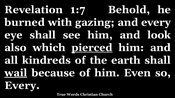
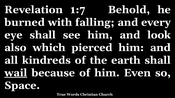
gazing: gazing -> falling
pierced underline: present -> none
Every at (22, 86): Every -> Space
